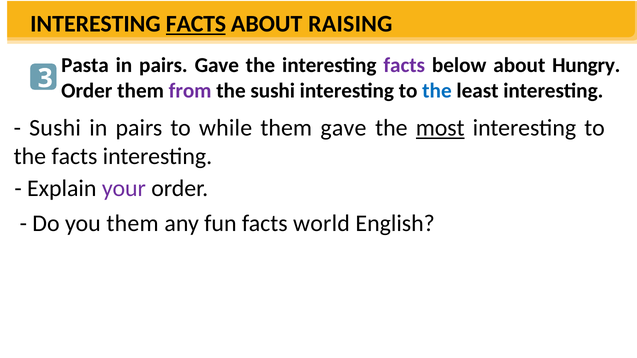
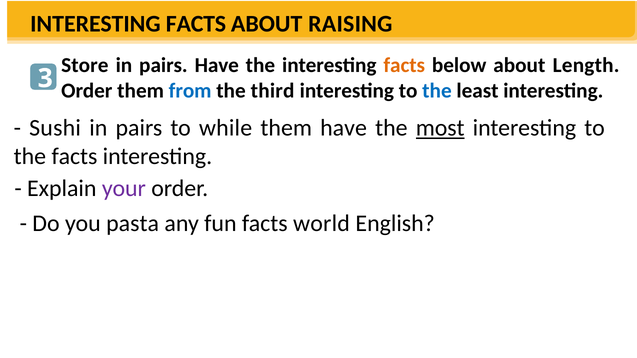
FACTS at (196, 24) underline: present -> none
Pasta: Pasta -> Store
pairs Gave: Gave -> Have
facts at (404, 65) colour: purple -> orange
Hungry: Hungry -> Length
from colour: purple -> blue
the sushi: sushi -> third
them gave: gave -> have
you them: them -> pasta
